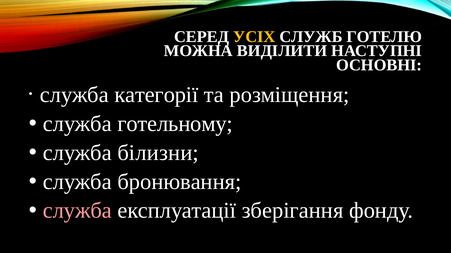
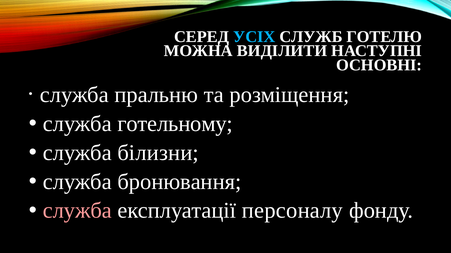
УСІХ colour: yellow -> light blue
категорії: категорії -> пральню
зберігання: зберігання -> персоналу
